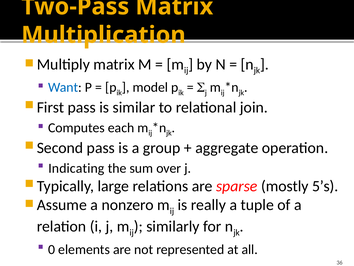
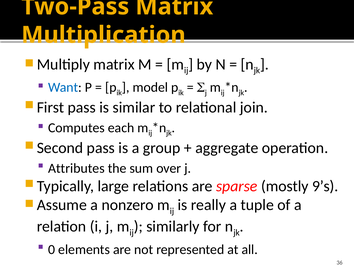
Indicating: Indicating -> Attributes
5’s: 5’s -> 9’s
